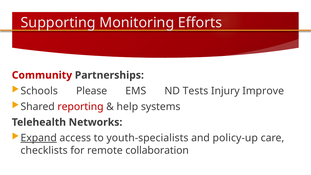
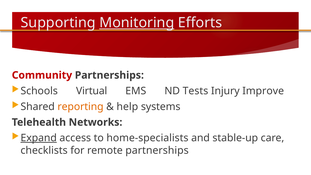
Monitoring underline: none -> present
Please: Please -> Virtual
reporting colour: red -> orange
youth-specialists: youth-specialists -> home-specialists
policy-up: policy-up -> stable-up
remote collaboration: collaboration -> partnerships
